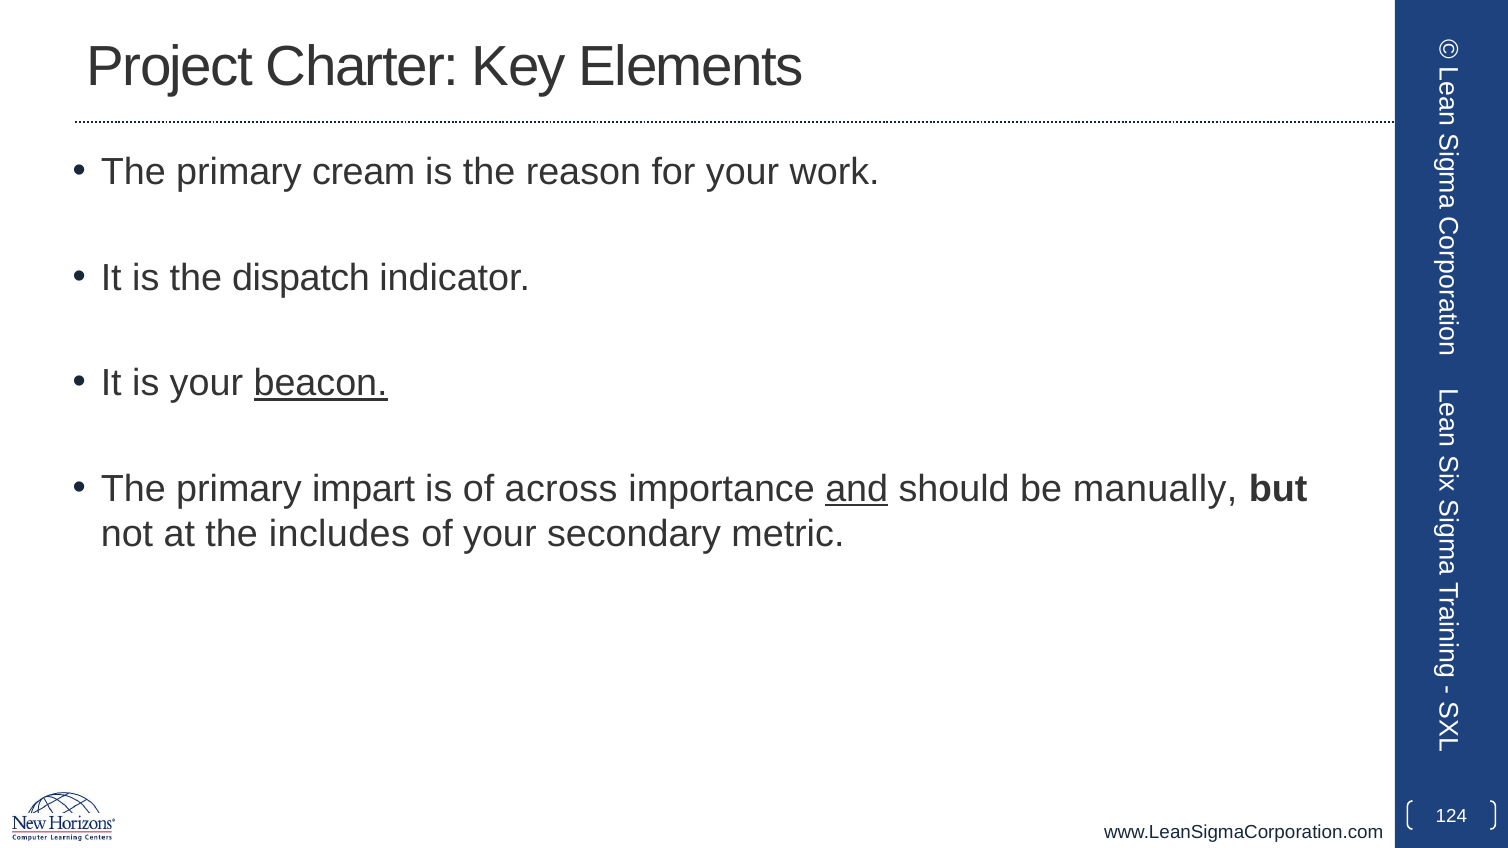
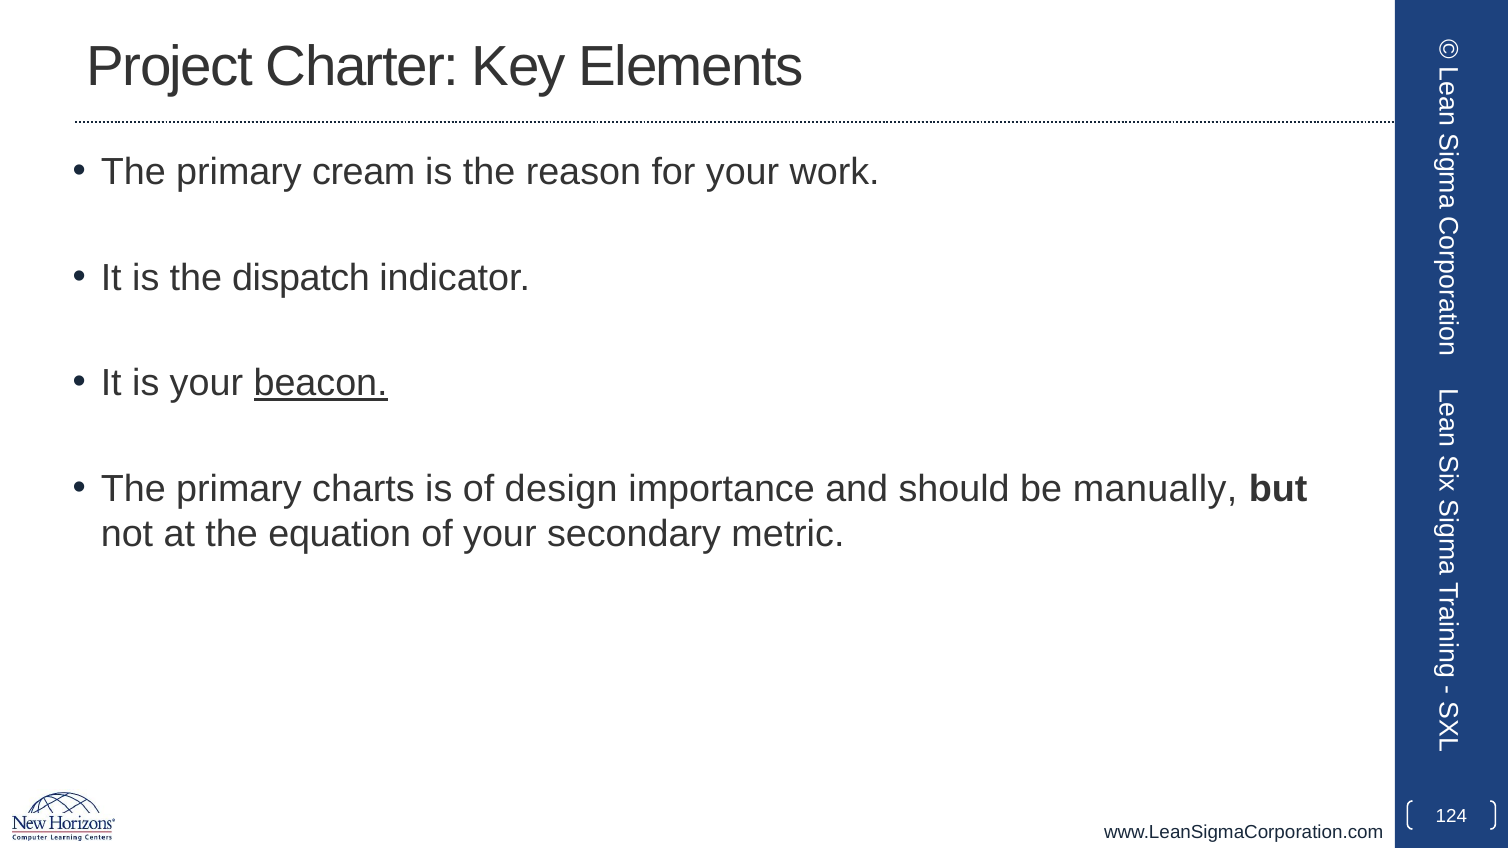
impart: impart -> charts
across: across -> design
and underline: present -> none
includes: includes -> equation
